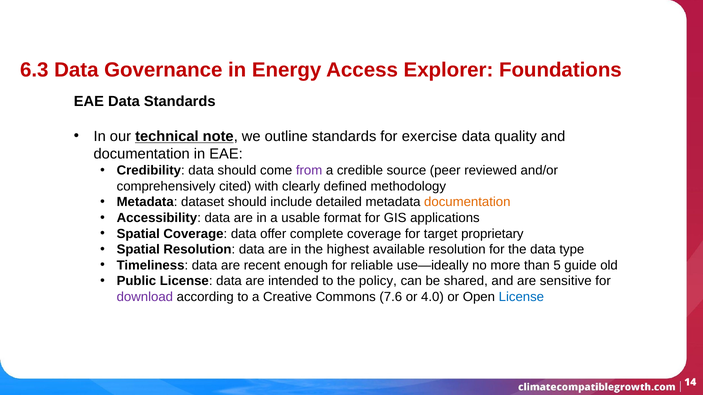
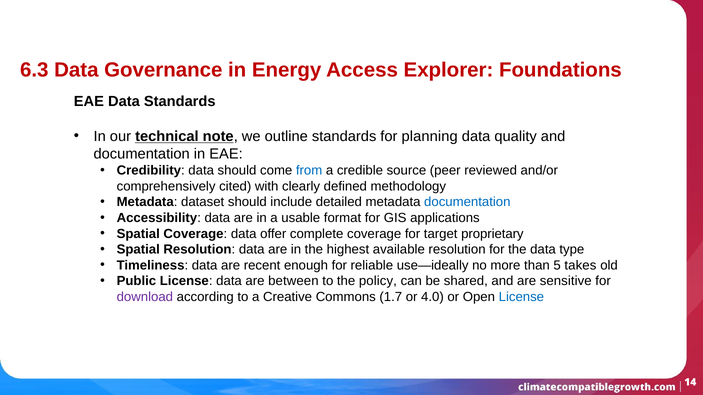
exercise: exercise -> planning
from colour: purple -> blue
documentation at (467, 202) colour: orange -> blue
guide: guide -> takes
intended: intended -> between
7.6: 7.6 -> 1.7
